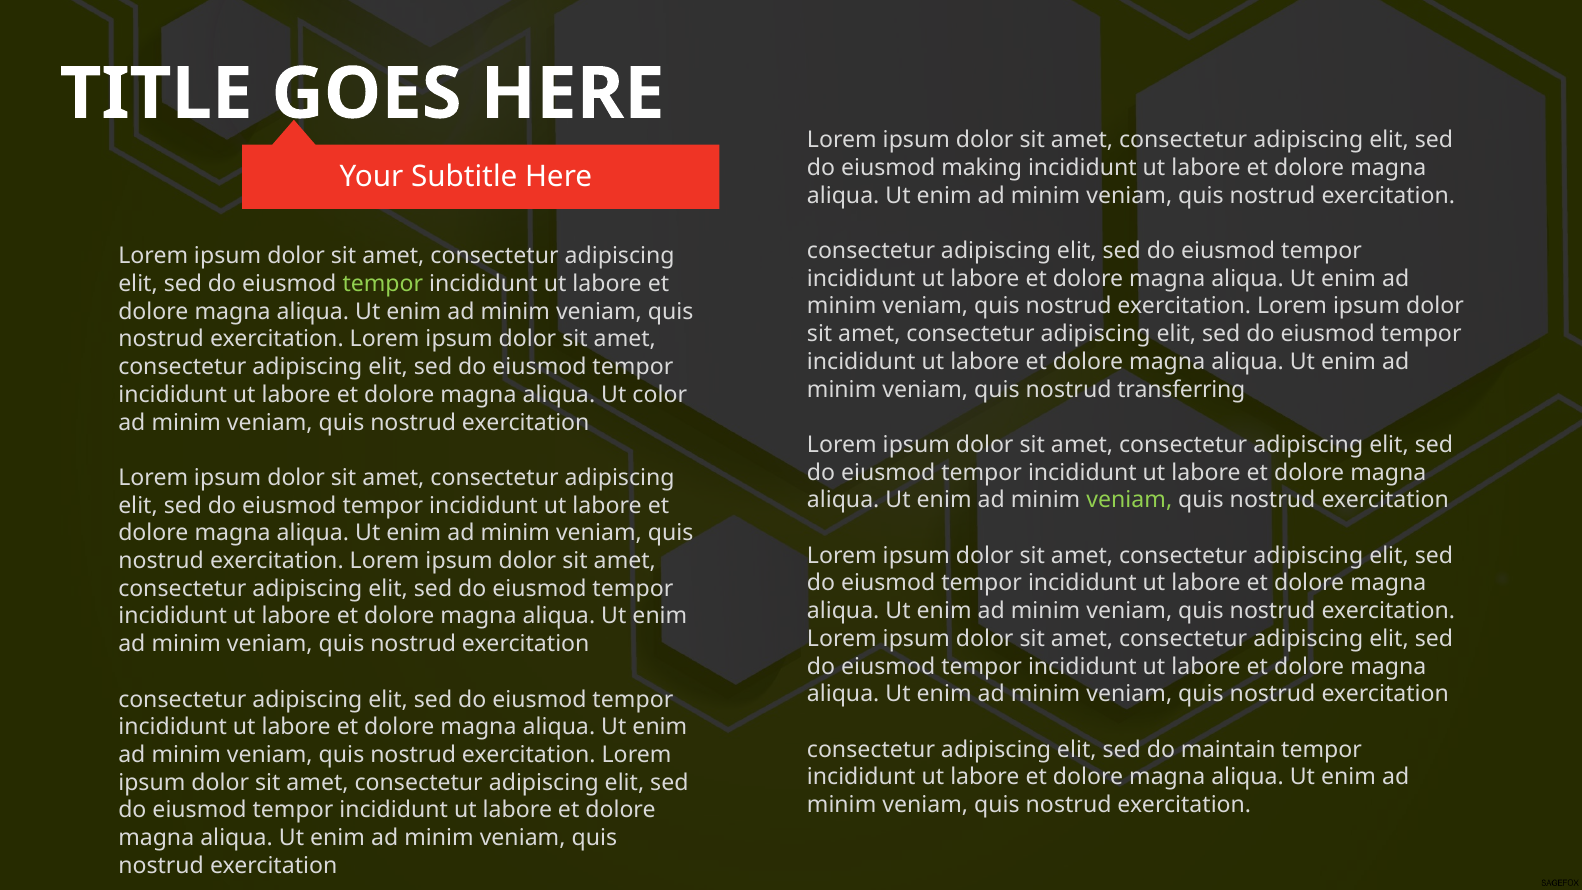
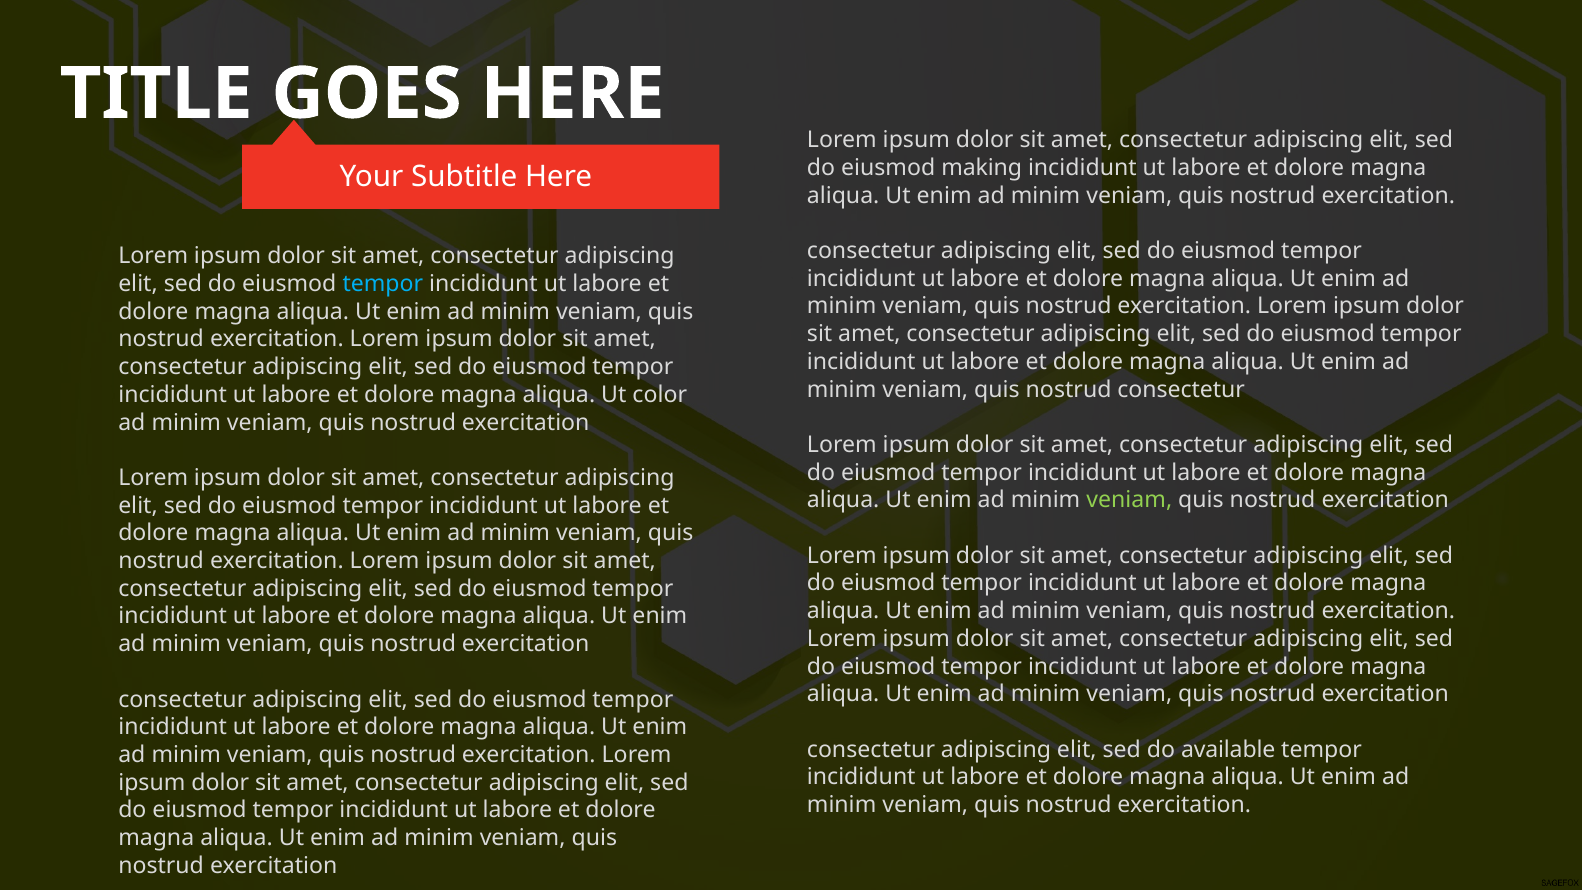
tempor at (383, 284) colour: light green -> light blue
nostrud transferring: transferring -> consectetur
maintain: maintain -> available
